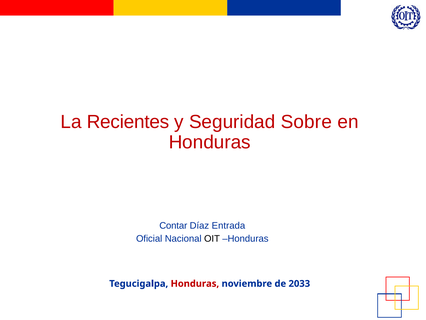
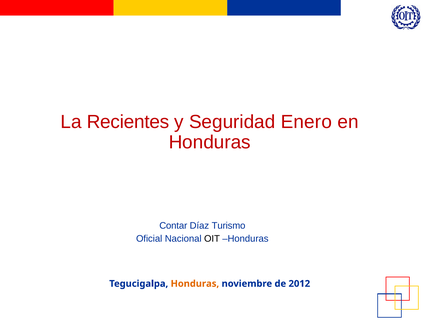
Sobre: Sobre -> Enero
Entrada: Entrada -> Turismo
Honduras at (195, 283) colour: red -> orange
2033: 2033 -> 2012
